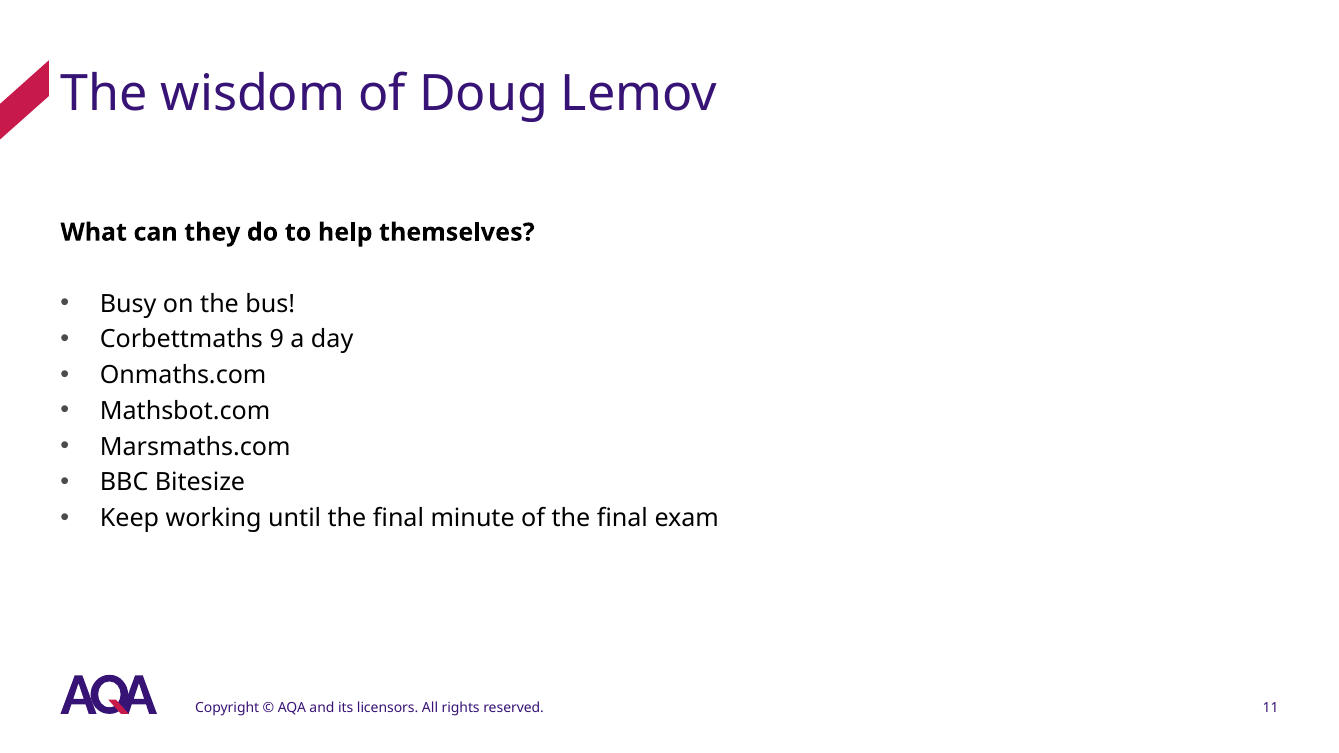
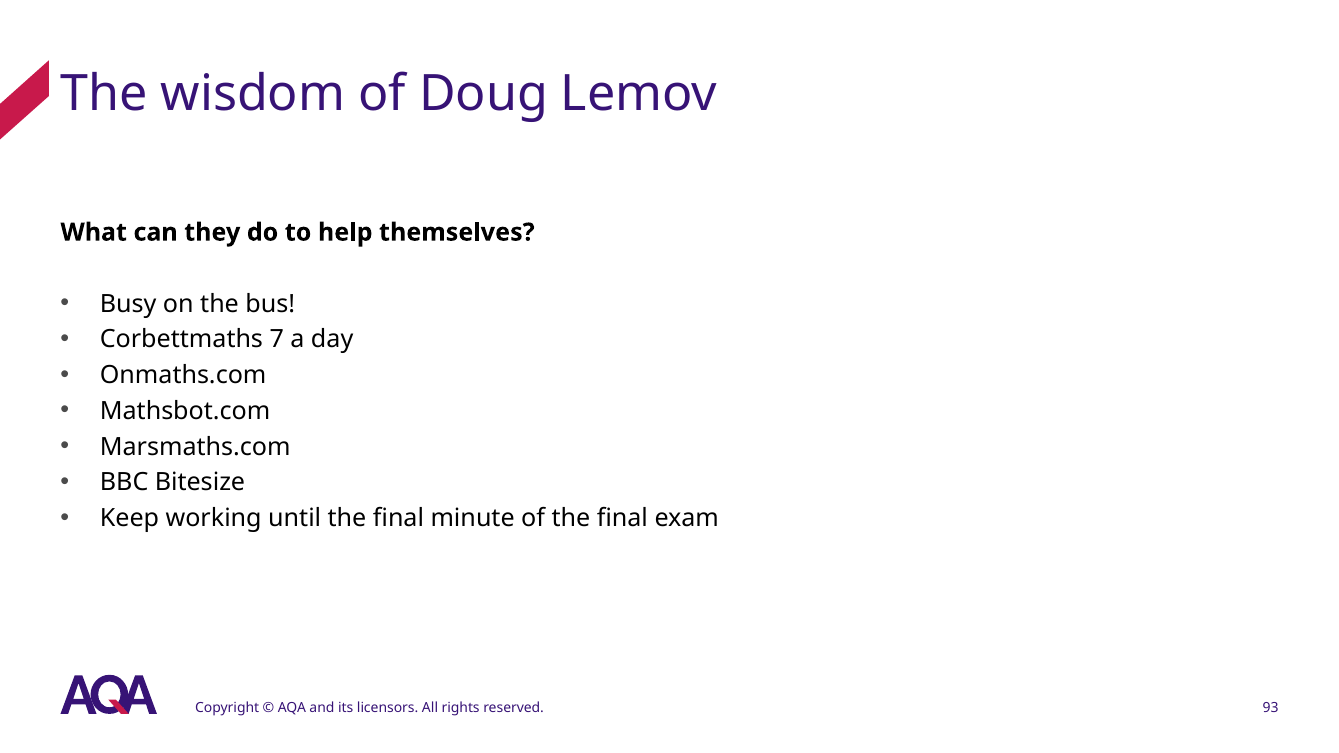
9: 9 -> 7
11: 11 -> 93
